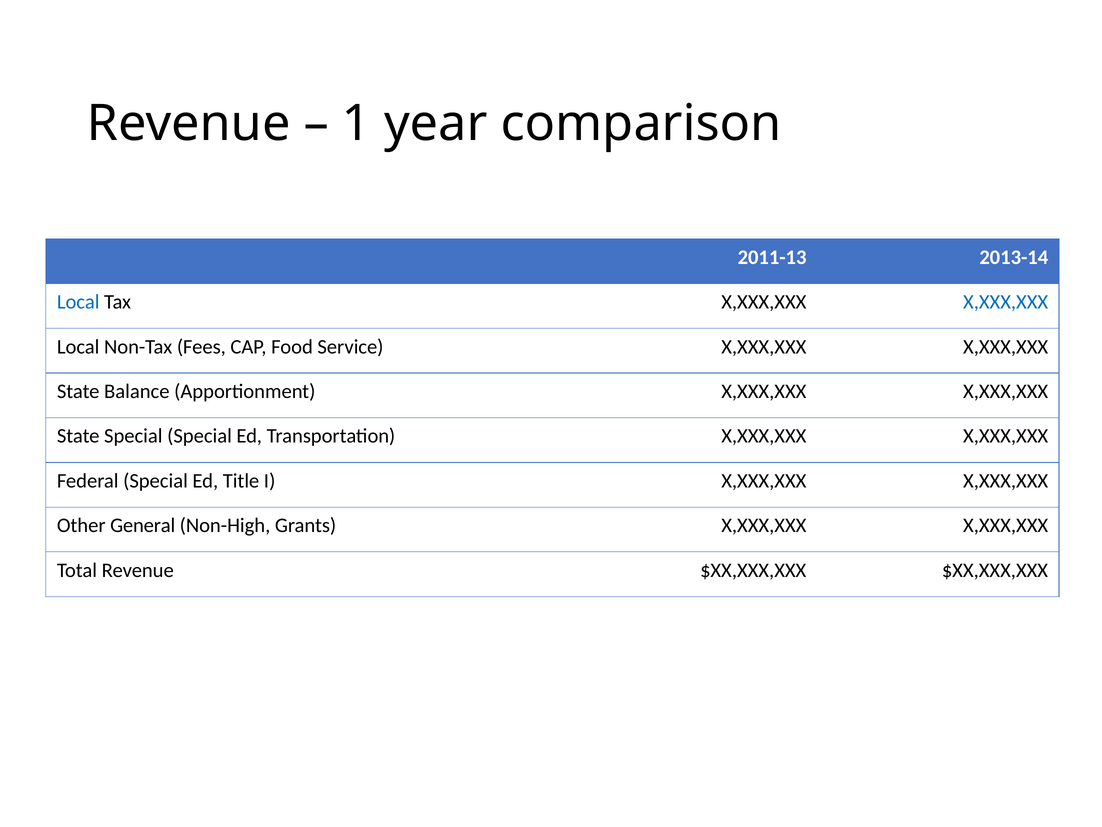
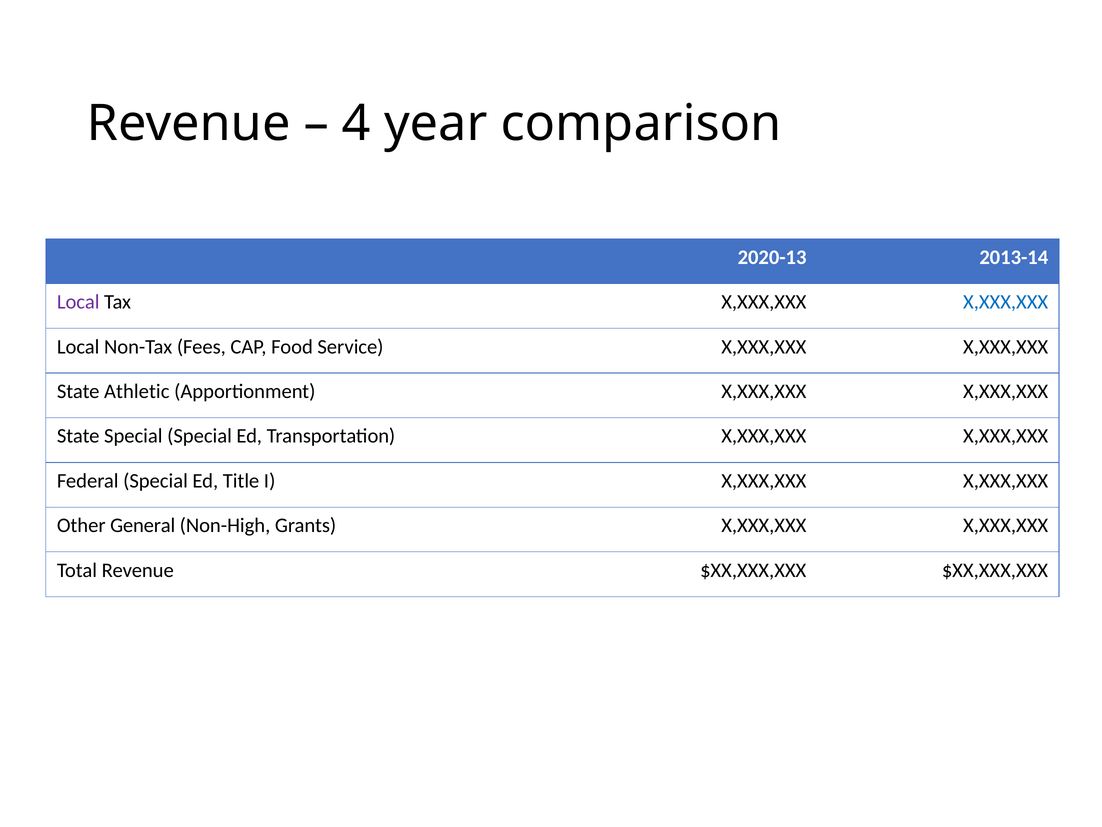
1: 1 -> 4
2011-13: 2011-13 -> 2020-13
Local at (78, 302) colour: blue -> purple
Balance: Balance -> Athletic
